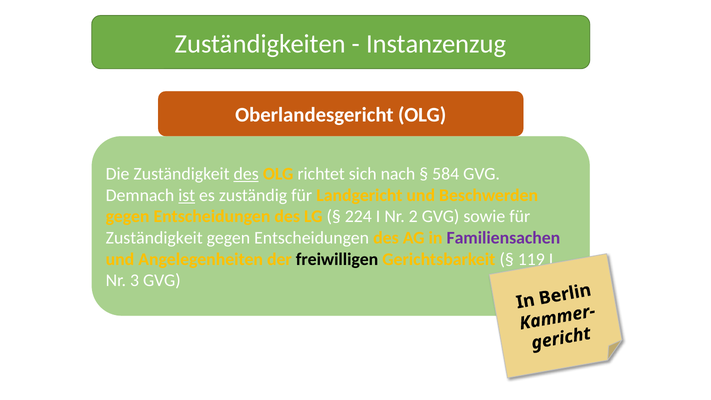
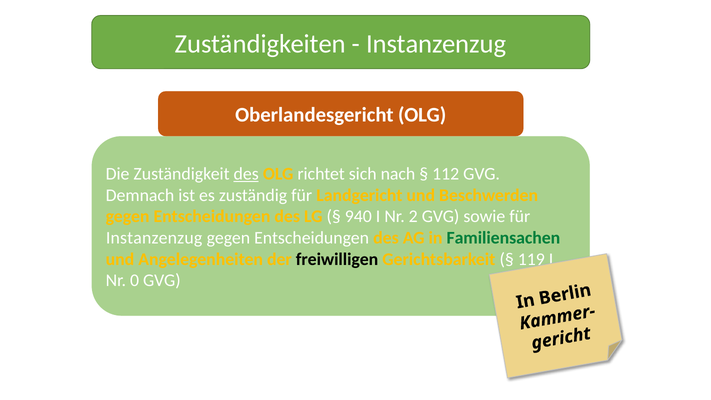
584: 584 -> 112
ist underline: present -> none
224: 224 -> 940
Zuständigkeit at (154, 238): Zuständigkeit -> Instanzenzug
Familiensachen colour: purple -> green
3: 3 -> 0
